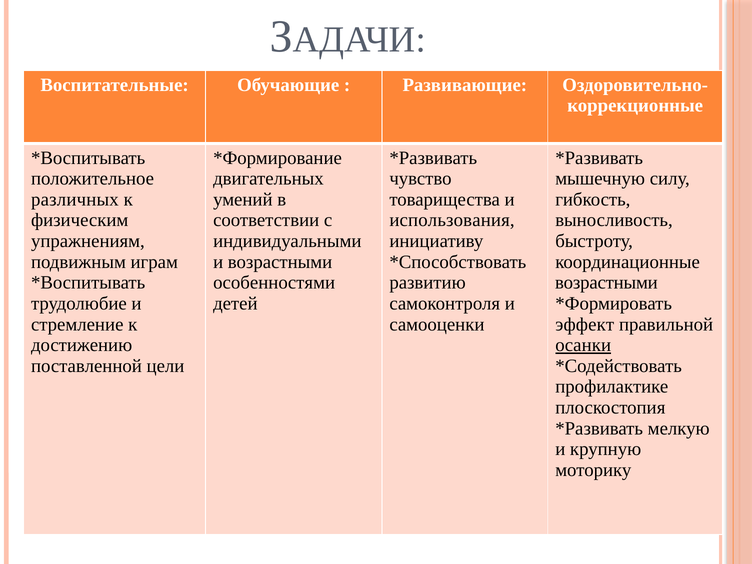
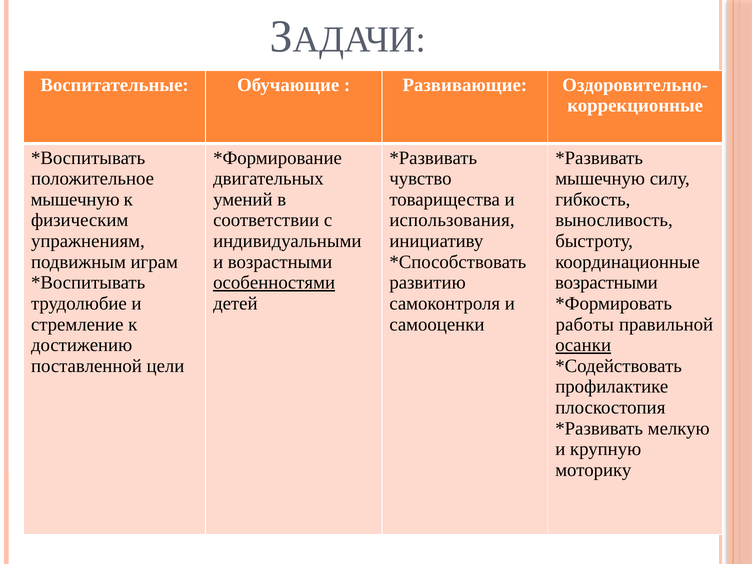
различных at (75, 199): различных -> мышечную
особенностями underline: none -> present
эффект: эффект -> работы
